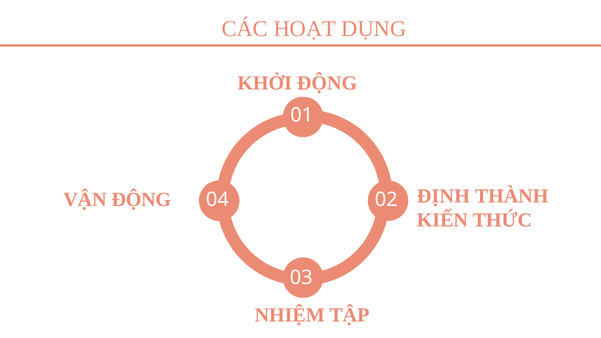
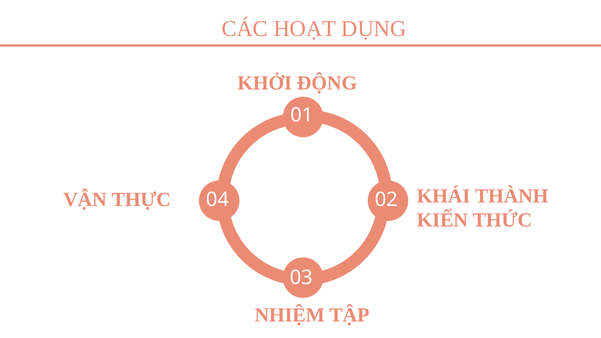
ĐỊNH: ĐỊNH -> KHÁI
VẬN ĐỘNG: ĐỘNG -> THỰC
